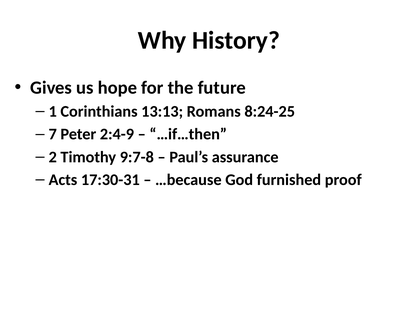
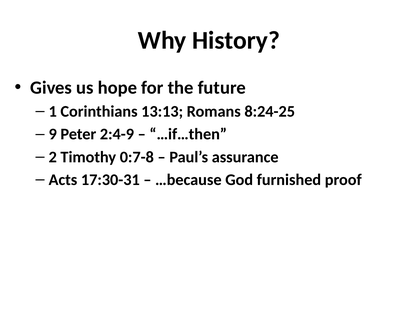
7: 7 -> 9
9:7-8: 9:7-8 -> 0:7-8
